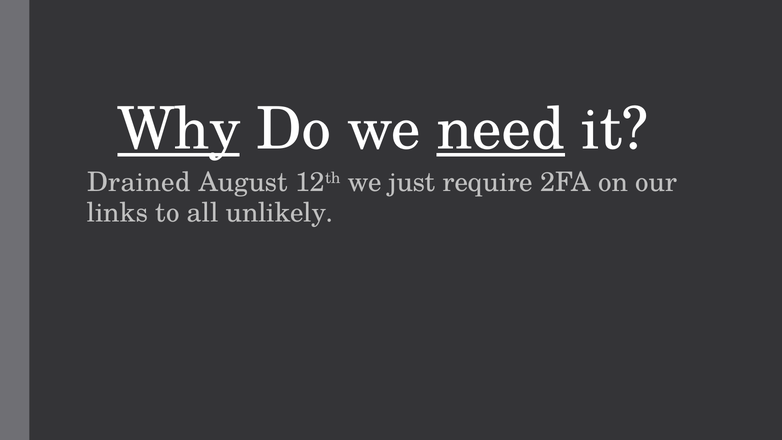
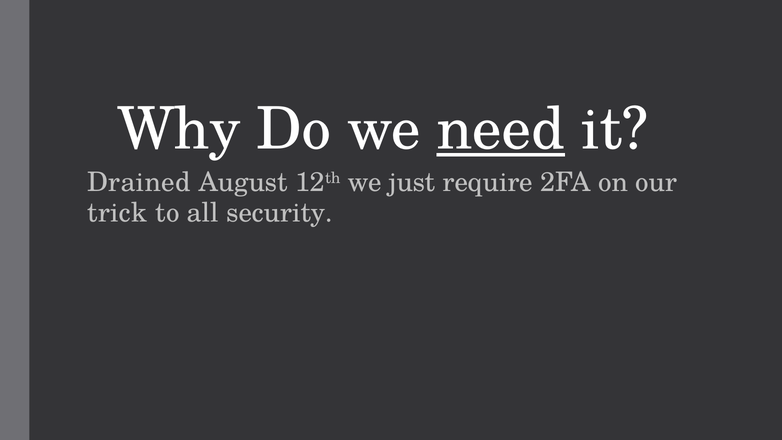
Why underline: present -> none
links: links -> trick
unlikely: unlikely -> security
